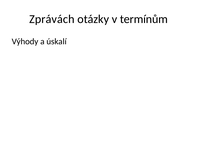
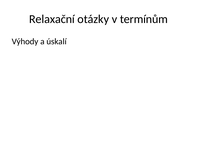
Zprávách: Zprávách -> Relaxační
